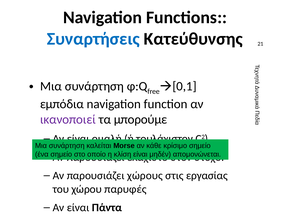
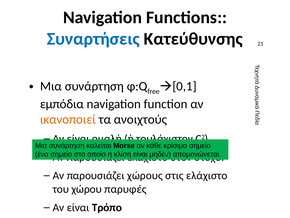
ικανοποιεί colour: purple -> orange
μπορούμε: μπορούμε -> ανοιχτούς
στις εργασίας: εργασίας -> ελάχιστο
Πάντα: Πάντα -> Τρόπο
